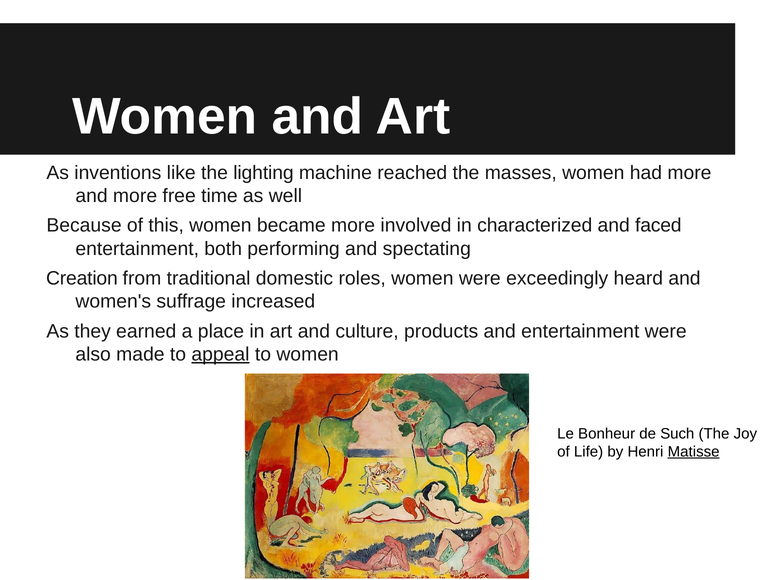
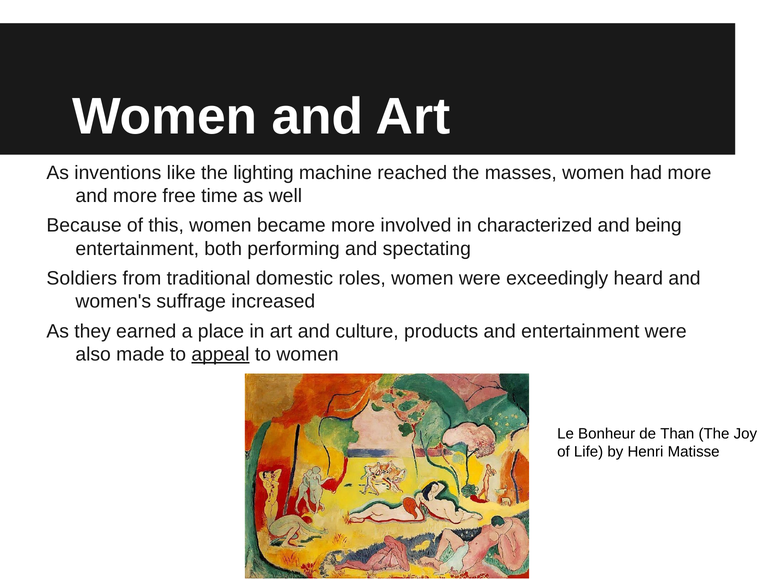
faced: faced -> being
Creation: Creation -> Soldiers
Such: Such -> Than
Matisse underline: present -> none
